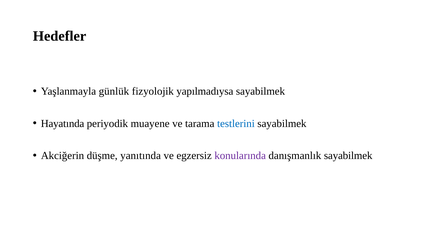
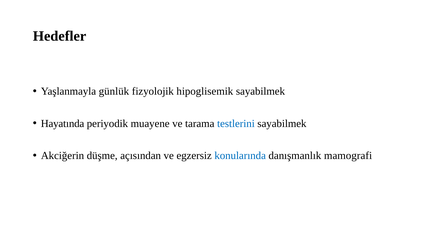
yapılmadıysa: yapılmadıysa -> hipoglisemik
yanıtında: yanıtında -> açısından
konularında colour: purple -> blue
danışmanlık sayabilmek: sayabilmek -> mamografi
